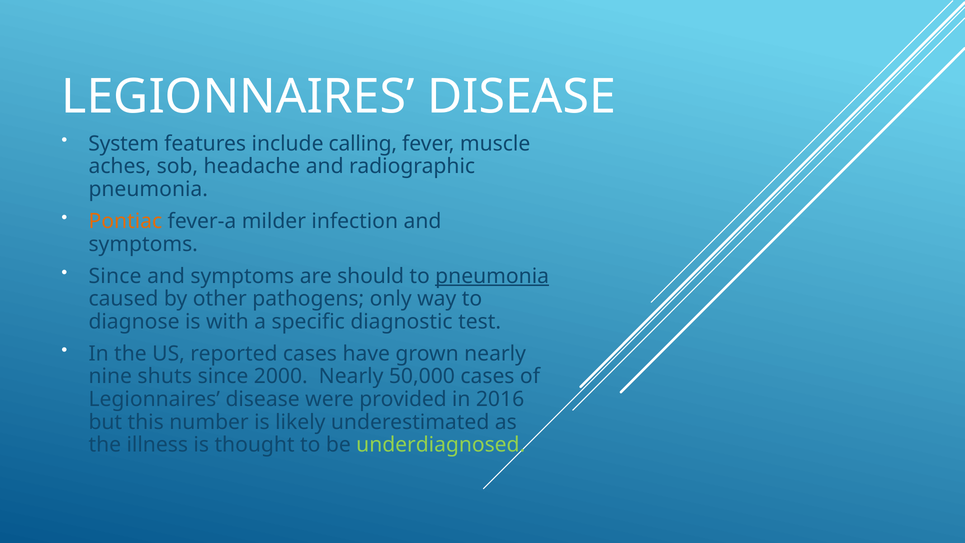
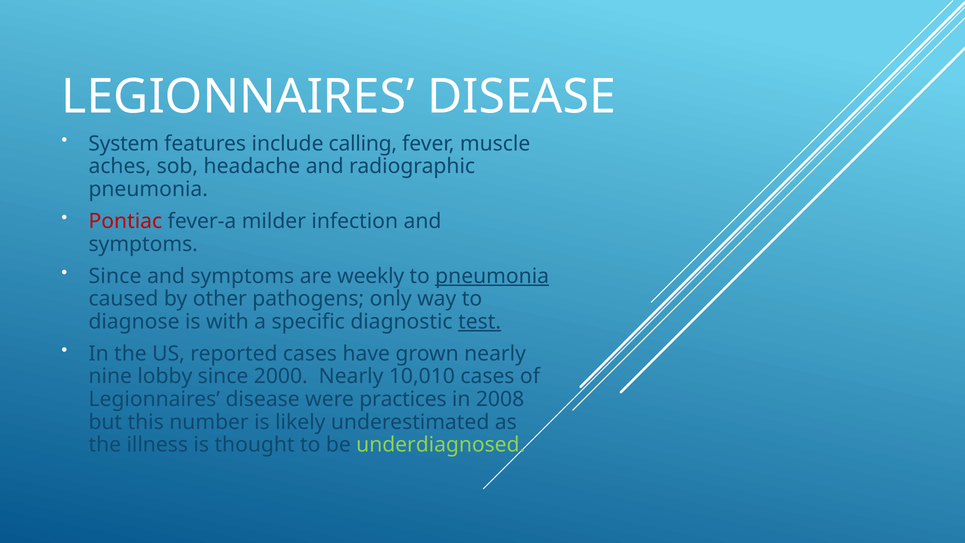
Pontiac colour: orange -> red
should: should -> weekly
test underline: none -> present
shuts: shuts -> lobby
50,000: 50,000 -> 10,010
provided: provided -> practices
2016: 2016 -> 2008
